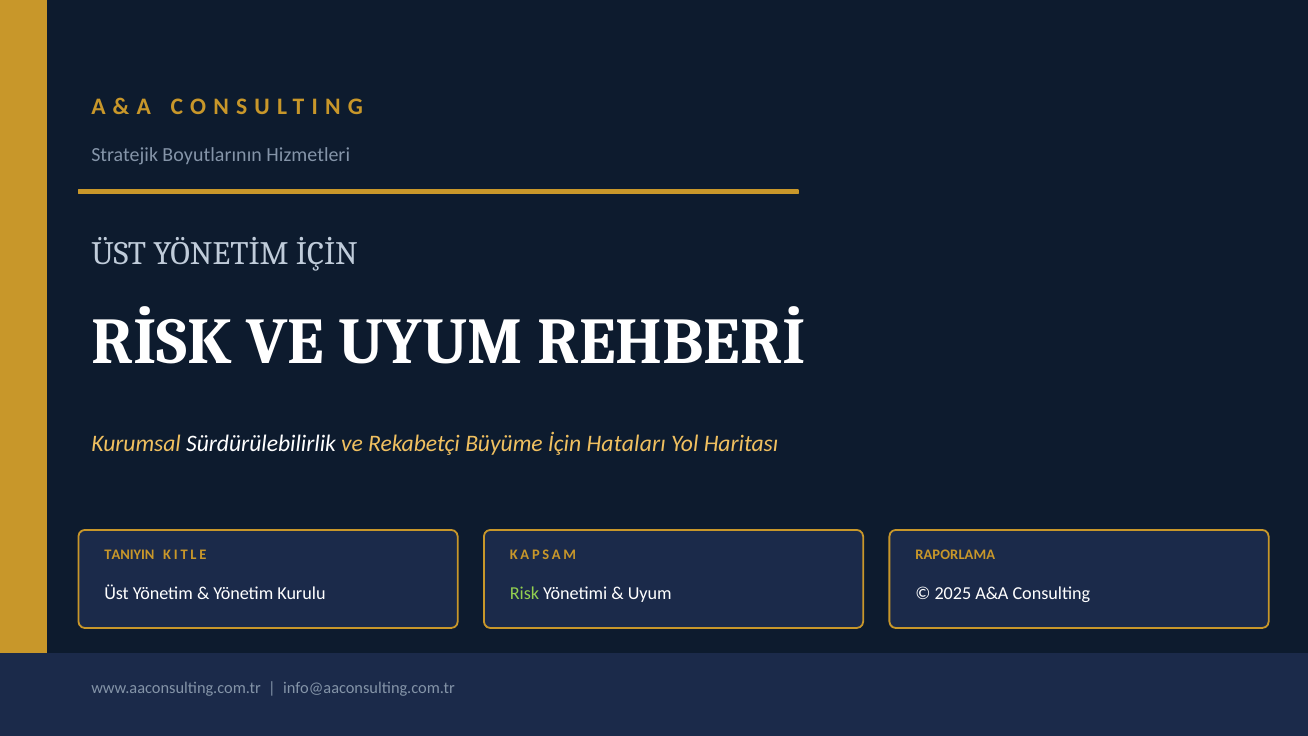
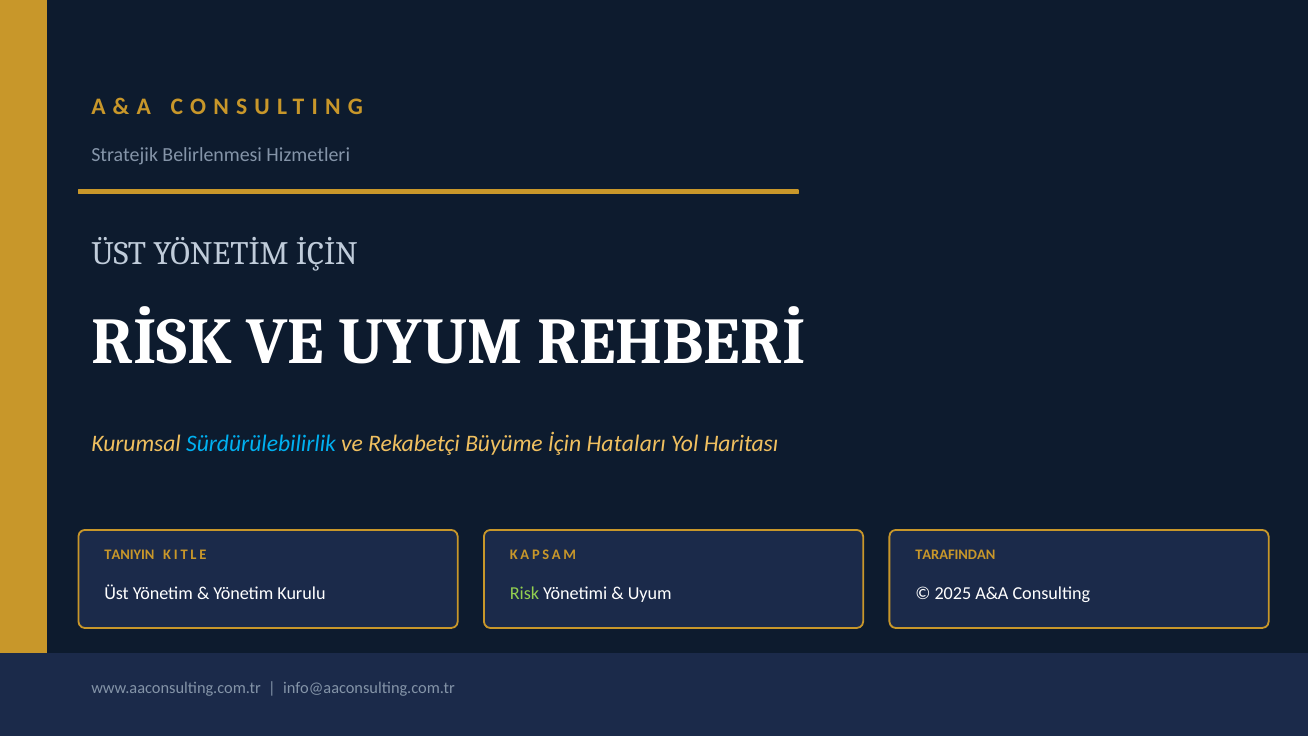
Boyutlarının: Boyutlarının -> Belirlenmesi
Sürdürülebilirlik colour: white -> light blue
RAPORLAMA: RAPORLAMA -> TARAFINDAN
